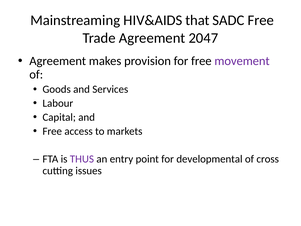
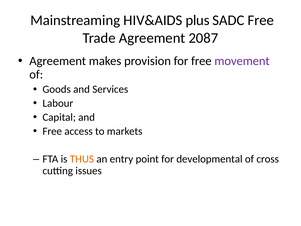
that: that -> plus
2047: 2047 -> 2087
THUS colour: purple -> orange
